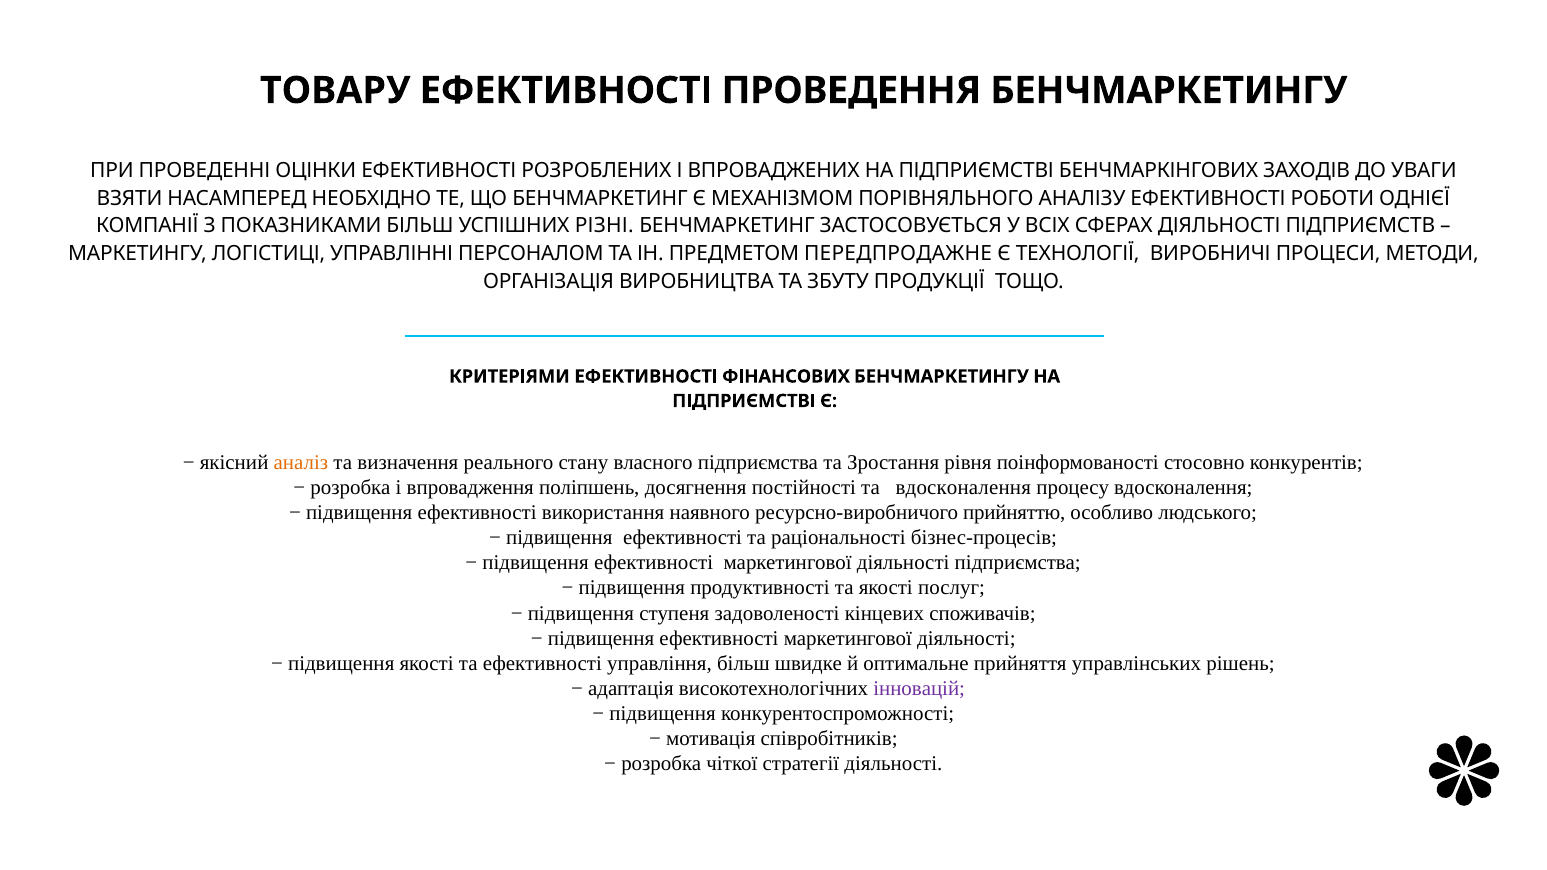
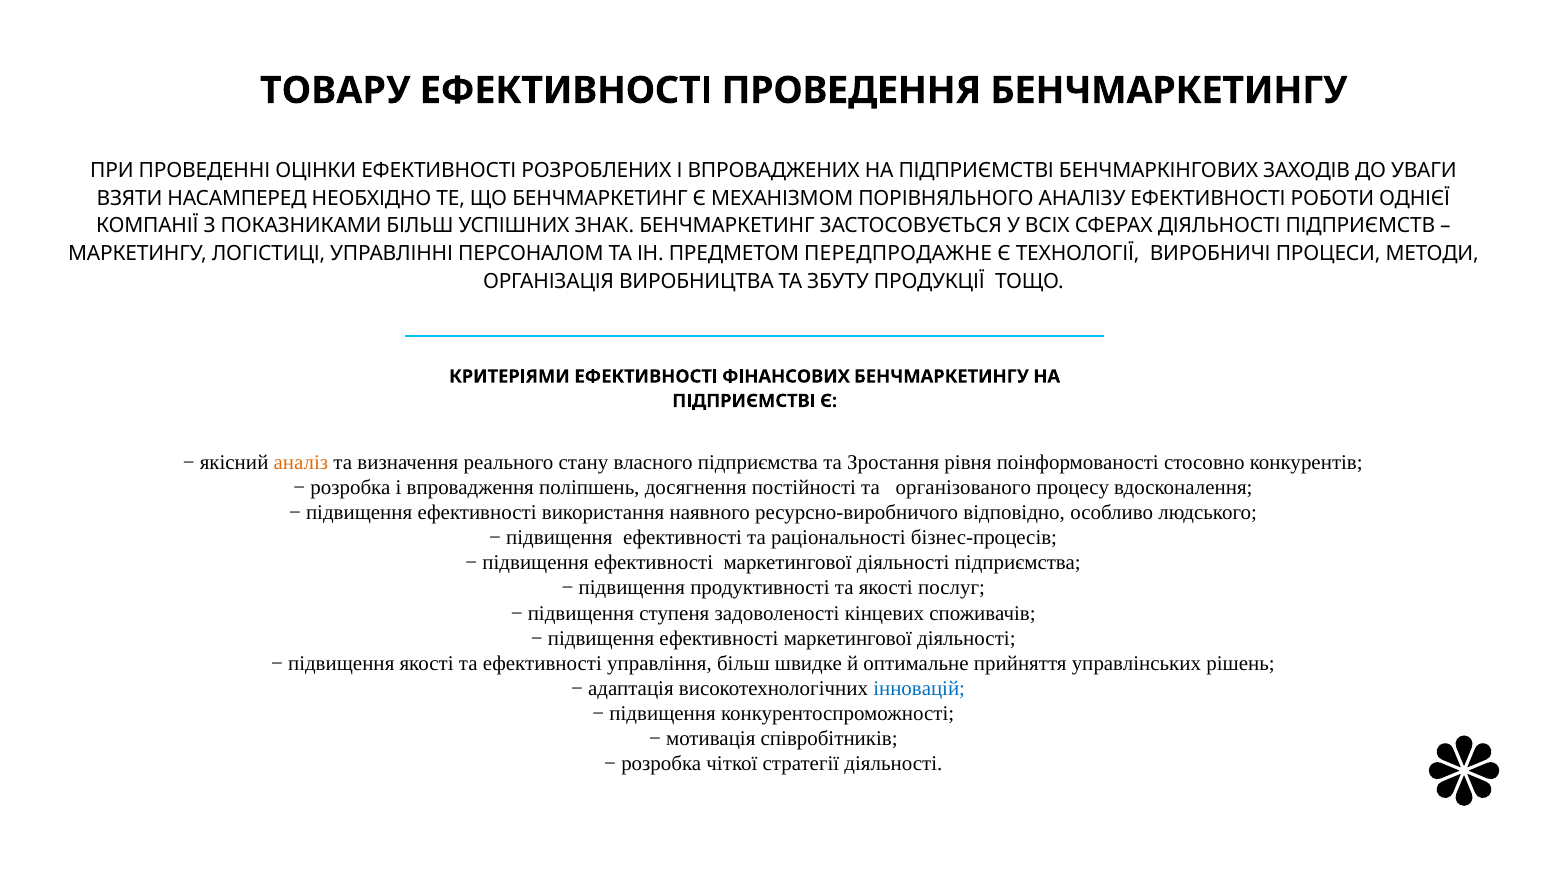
РІЗНІ: РІЗНІ -> ЗНАК
та вдосконалення: вдосконалення -> організованого
прийняттю: прийняттю -> відповідно
інновацій colour: purple -> blue
